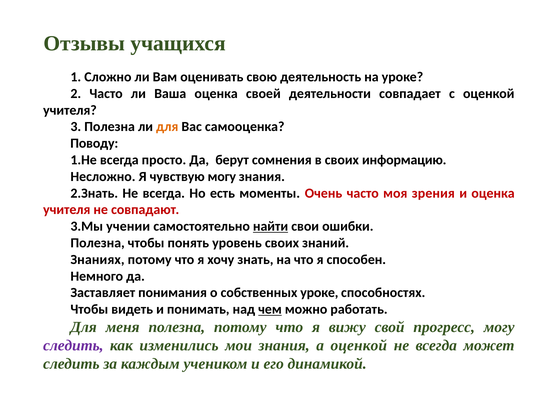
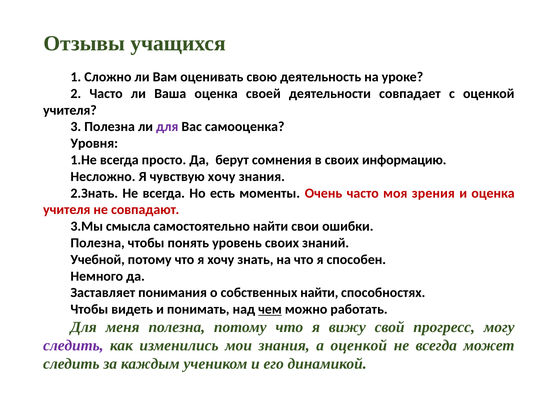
для at (167, 127) colour: orange -> purple
Поводу: Поводу -> Уровня
чувствую могу: могу -> хочу
учении: учении -> смысла
найти at (271, 227) underline: present -> none
Знаниях: Знаниях -> Учебной
собственных уроке: уроке -> найти
